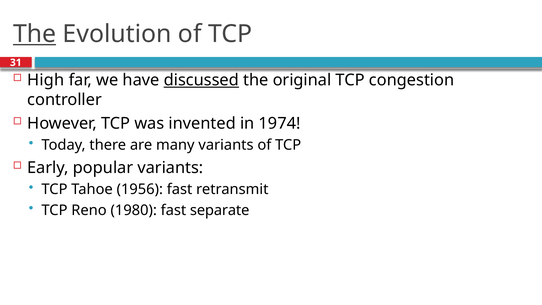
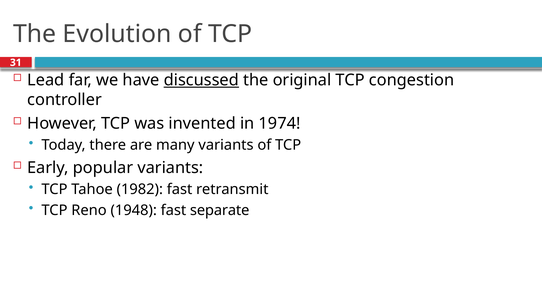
The at (35, 34) underline: present -> none
High: High -> Lead
1956: 1956 -> 1982
1980: 1980 -> 1948
